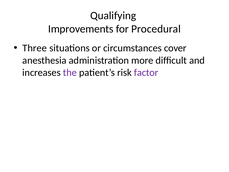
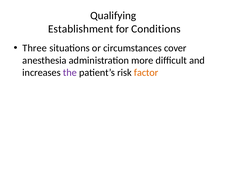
Improvements: Improvements -> Establishment
Procedural: Procedural -> Conditions
factor colour: purple -> orange
